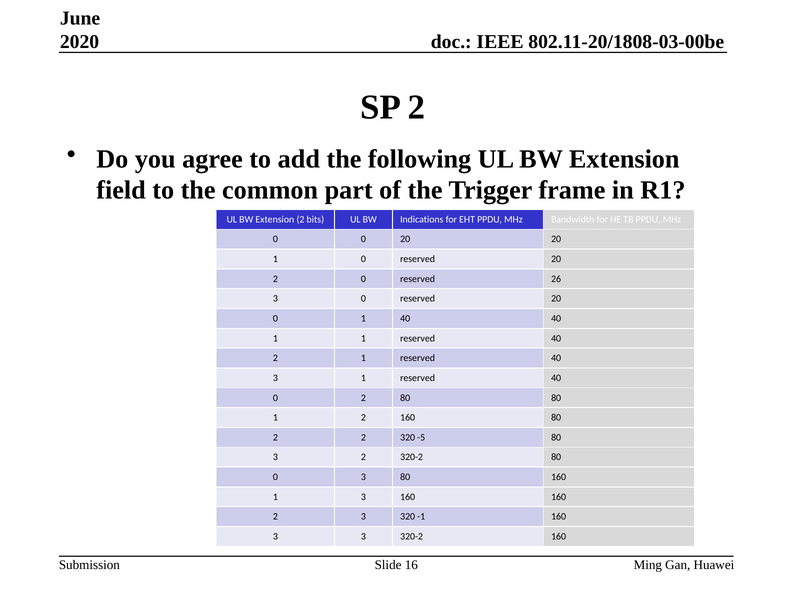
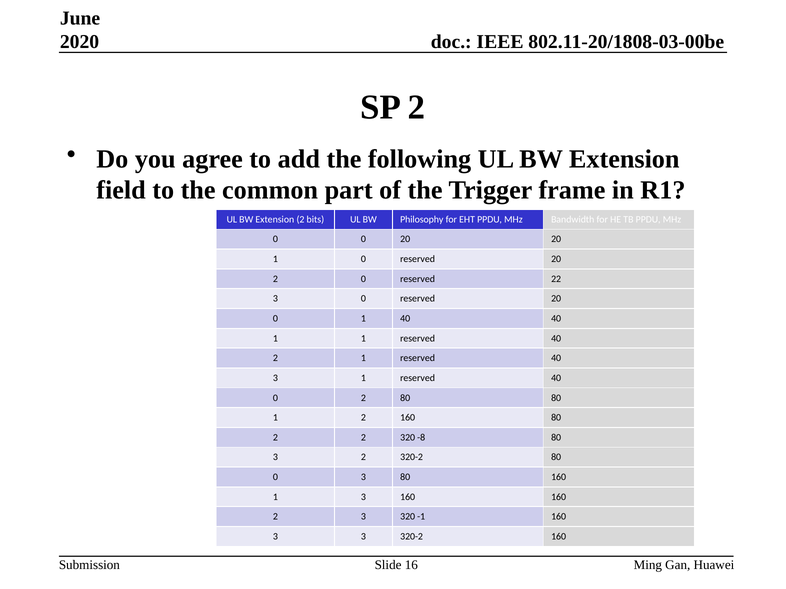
Indications: Indications -> Philosophy
26: 26 -> 22
-5: -5 -> -8
